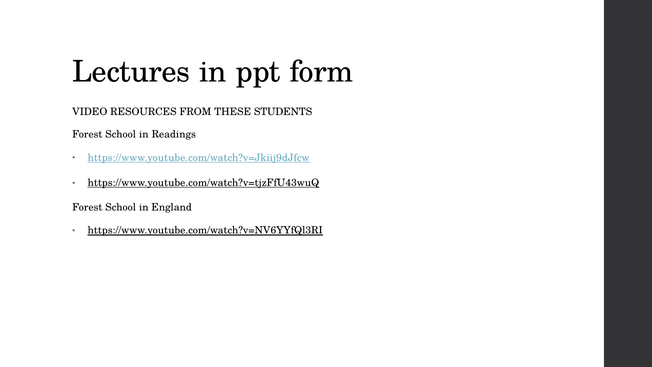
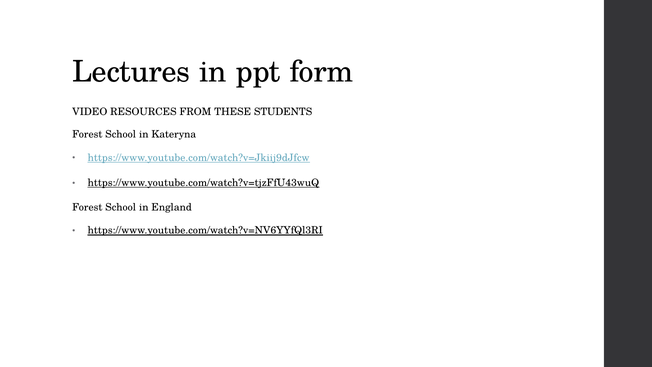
Readings: Readings -> Kateryna
